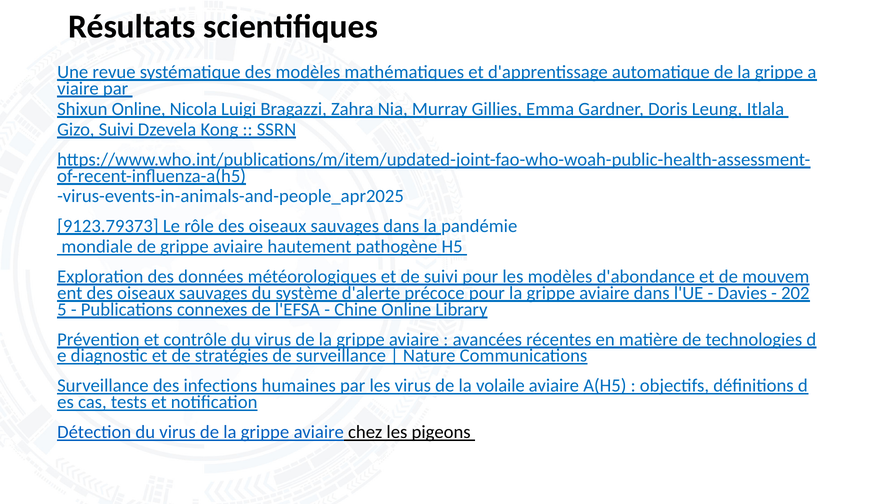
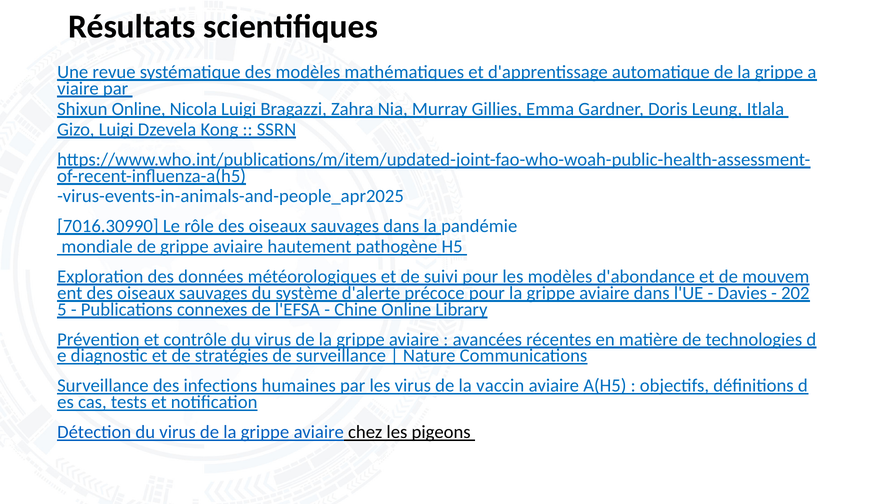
Gizo Suivi: Suivi -> Luigi
9123.79373: 9123.79373 -> 7016.30990
volaile: volaile -> vaccin
